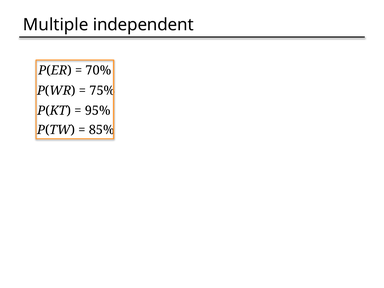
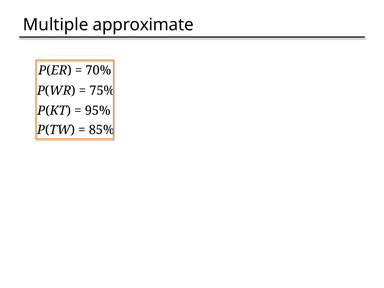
independent: independent -> approximate
